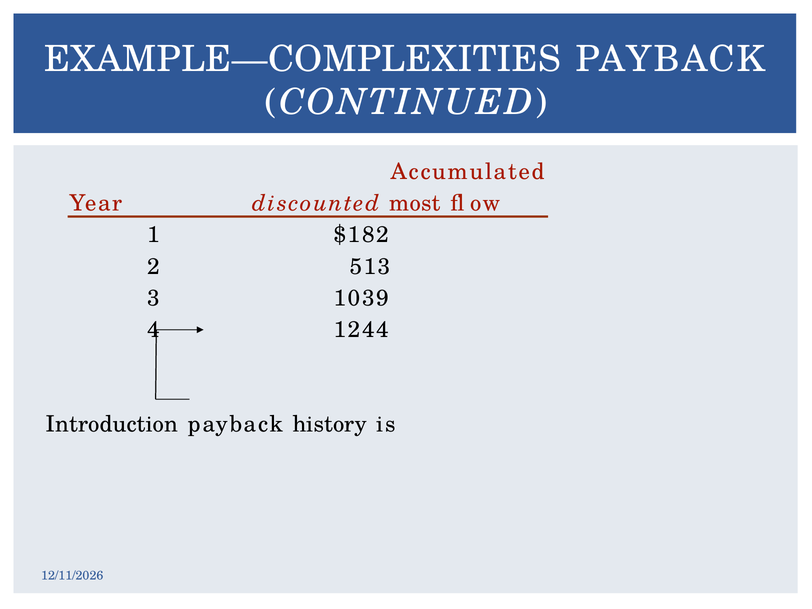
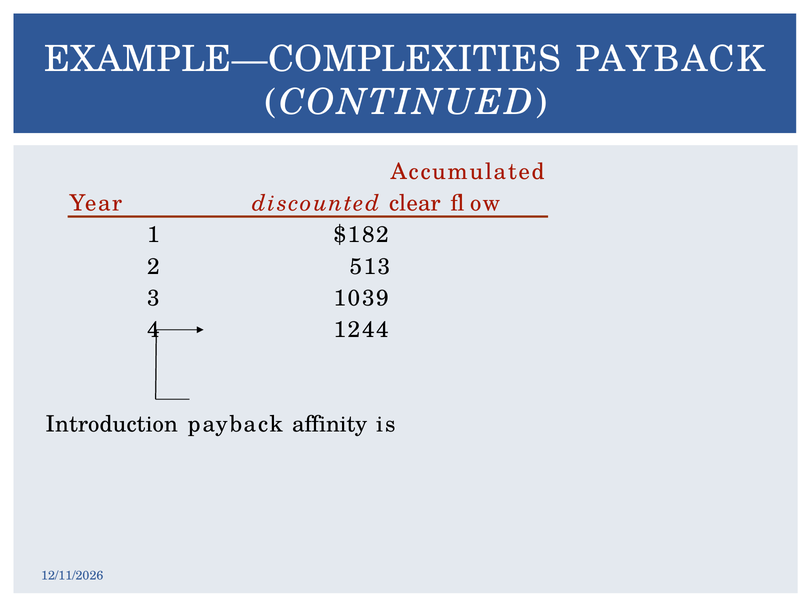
most: most -> clear
history: history -> affinity
